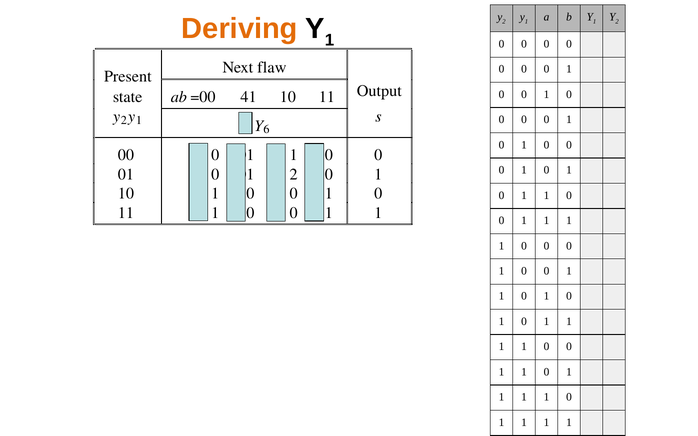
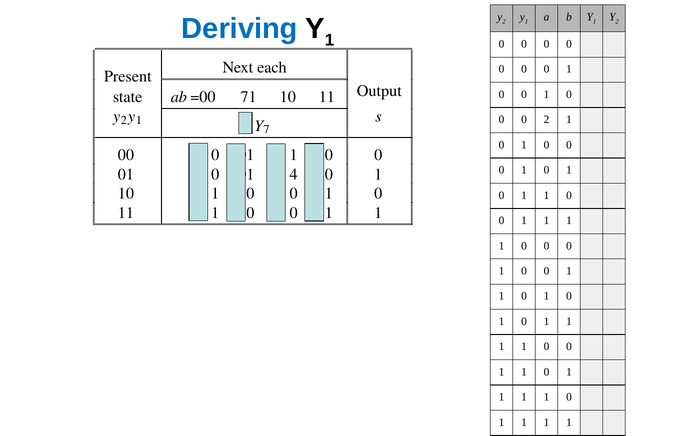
Deriving colour: orange -> blue
flaw: flaw -> each
41: 41 -> 71
6: 6 -> 7
0 at (546, 120): 0 -> 2
2 at (294, 174): 2 -> 4
